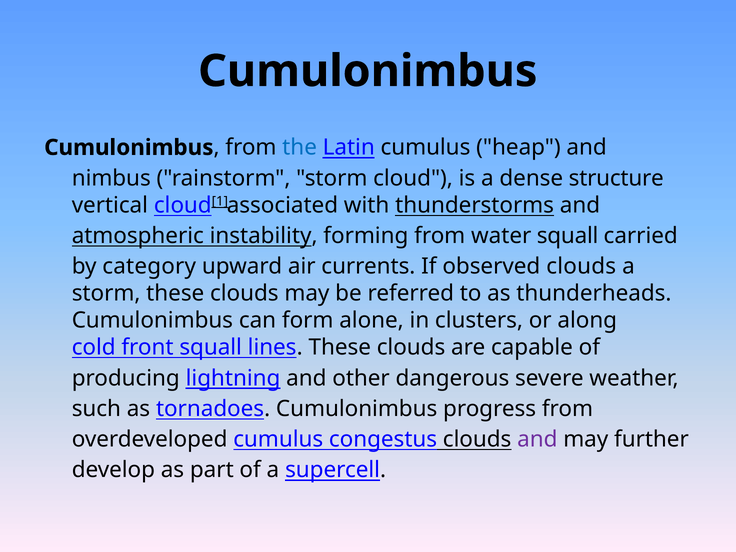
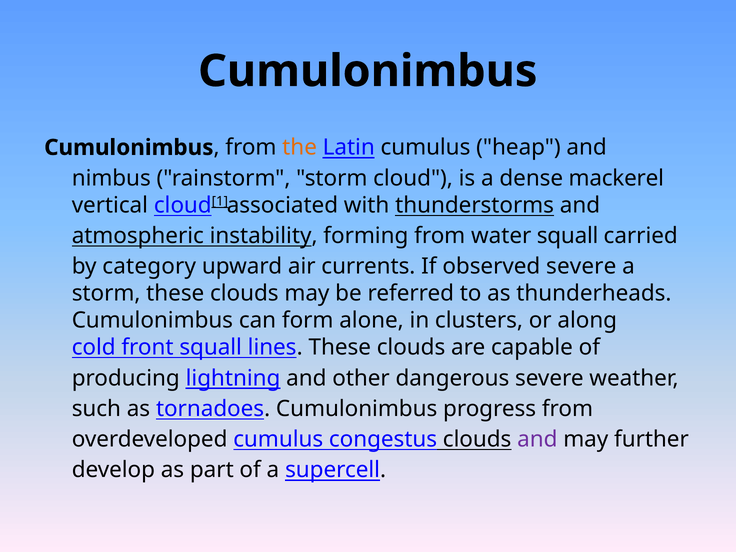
the colour: blue -> orange
structure: structure -> mackerel
observed clouds: clouds -> severe
